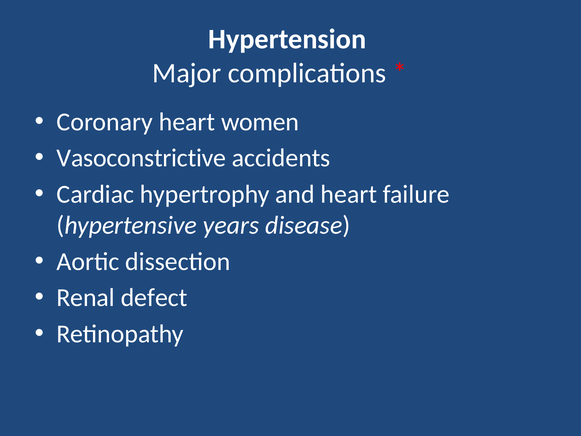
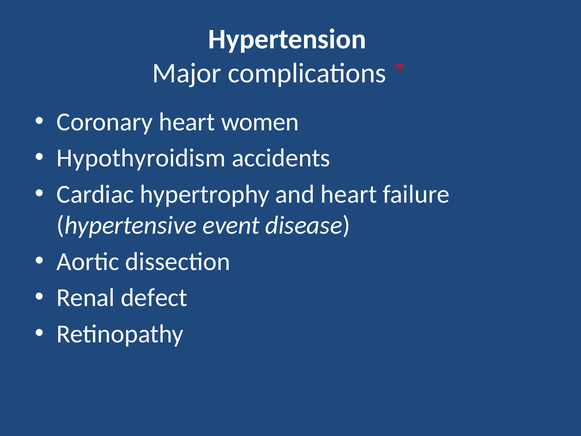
Vasoconstrictive: Vasoconstrictive -> Hypothyroidism
years: years -> event
